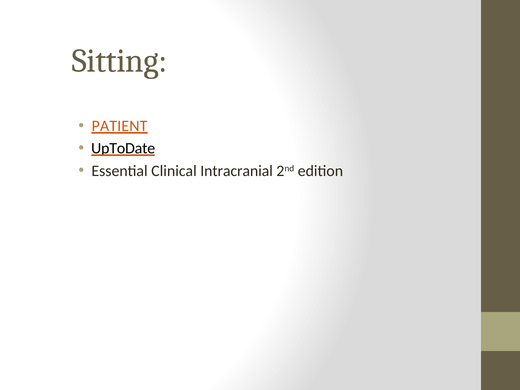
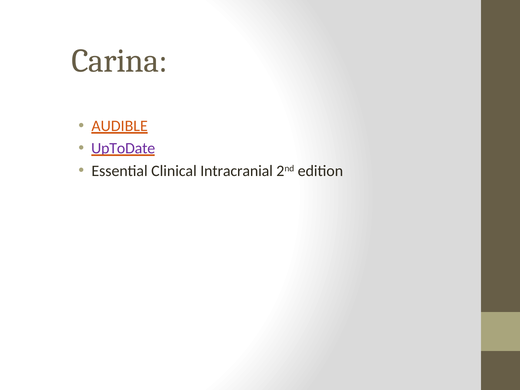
Sitting: Sitting -> Carina
PATIENT: PATIENT -> AUDIBLE
UpToDate colour: black -> purple
